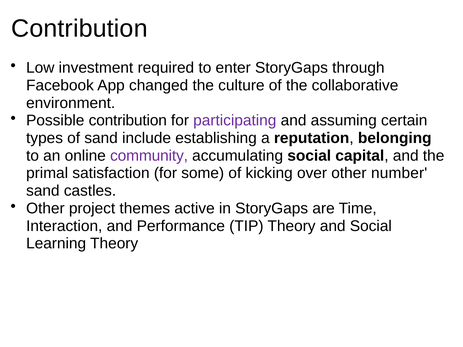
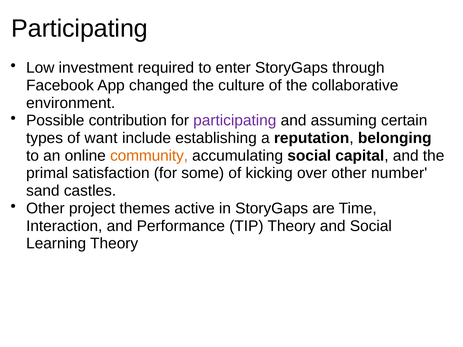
Contribution at (79, 29): Contribution -> Participating
of sand: sand -> want
community colour: purple -> orange
